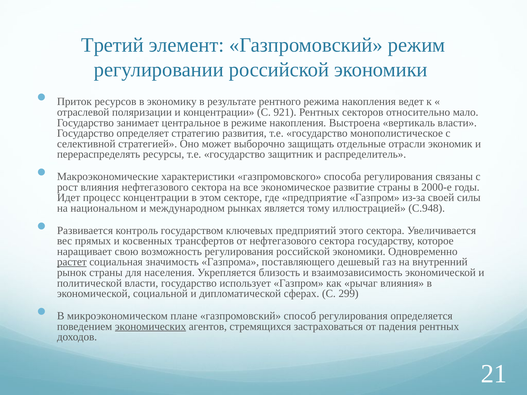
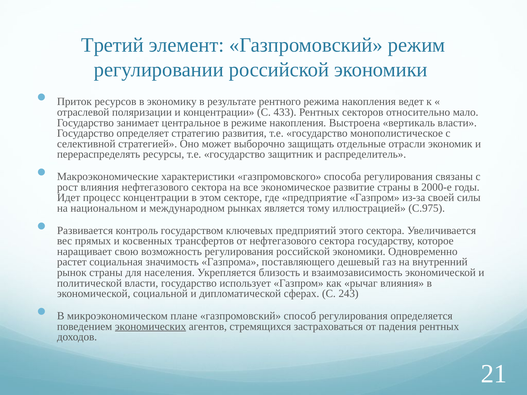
921: 921 -> 433
С.948: С.948 -> С.975
растет underline: present -> none
299: 299 -> 243
